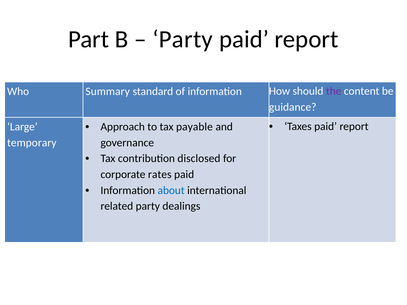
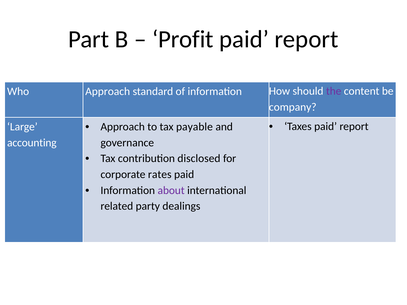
Party at (183, 39): Party -> Profit
Who Summary: Summary -> Approach
guidance: guidance -> company
temporary: temporary -> accounting
about colour: blue -> purple
